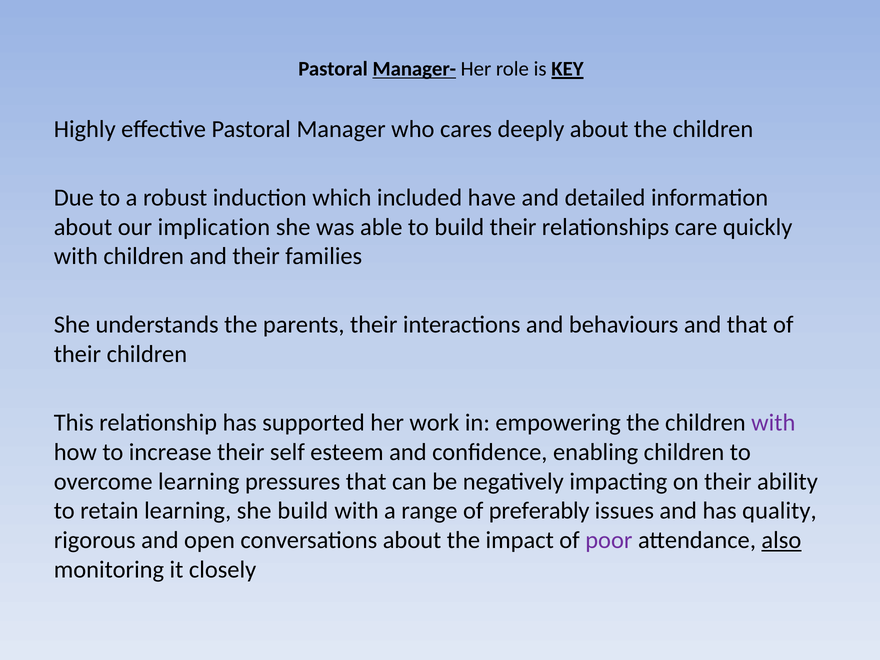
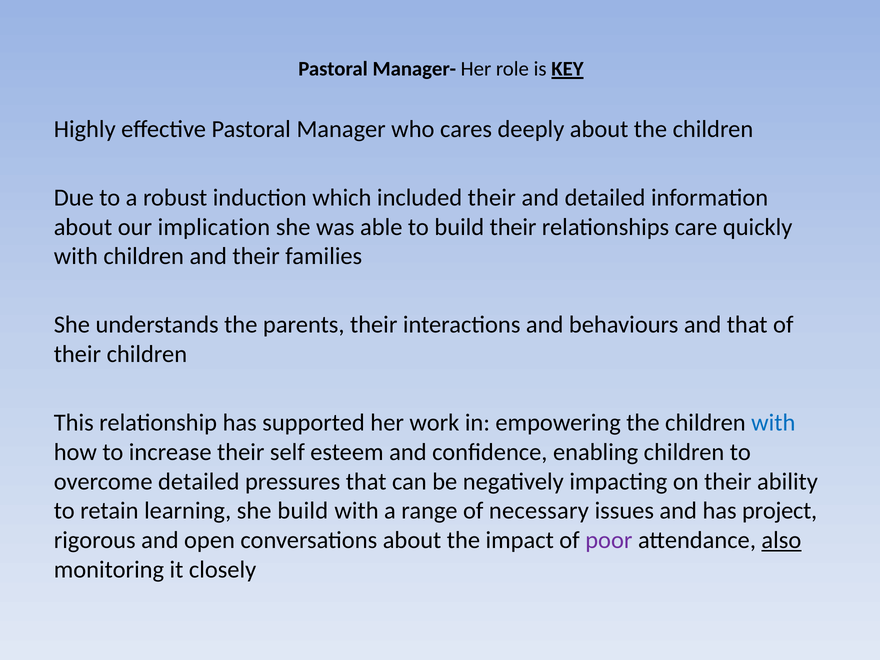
Manager- underline: present -> none
included have: have -> their
with at (773, 423) colour: purple -> blue
overcome learning: learning -> detailed
preferably: preferably -> necessary
quality: quality -> project
